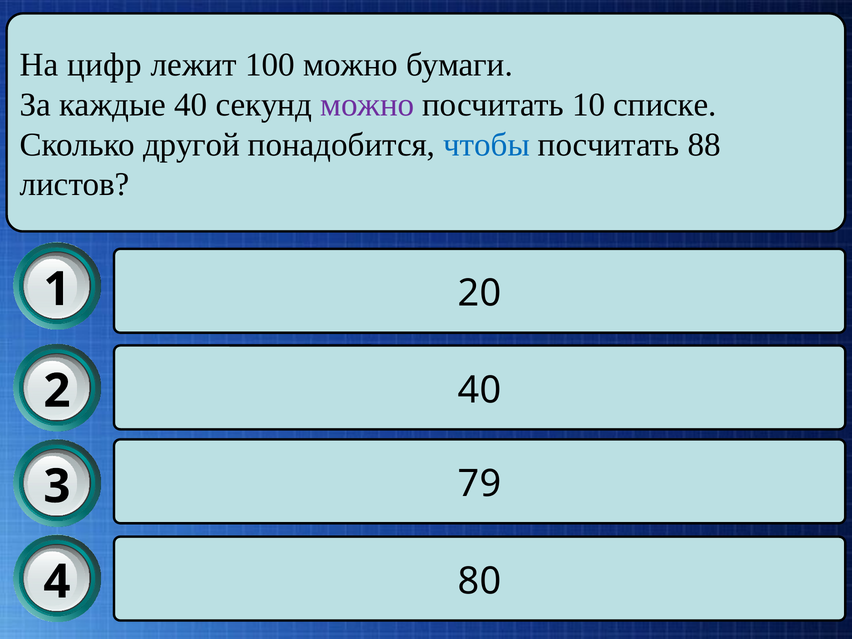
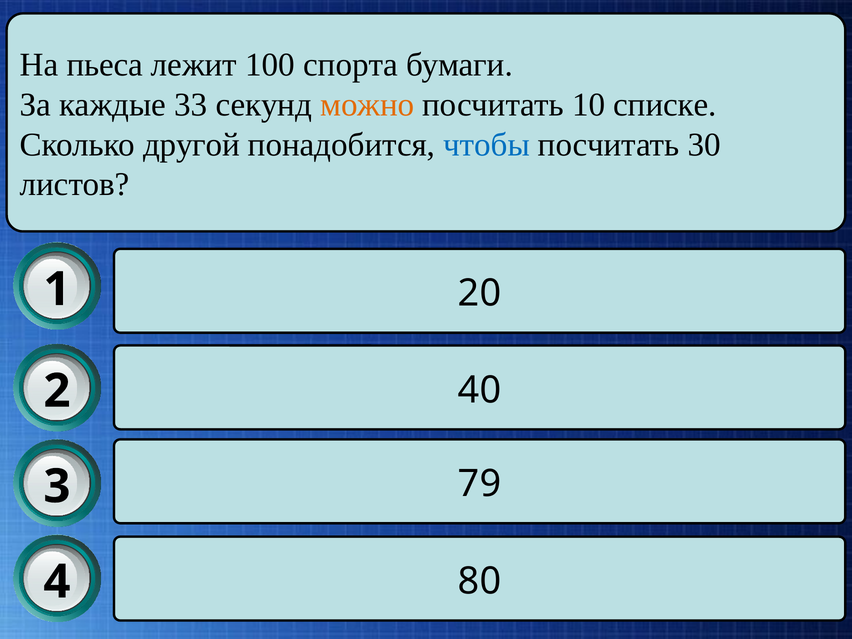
цифр: цифр -> пьеса
100 можно: можно -> спорта
каждые 40: 40 -> 33
можно at (367, 105) colour: purple -> orange
88: 88 -> 30
